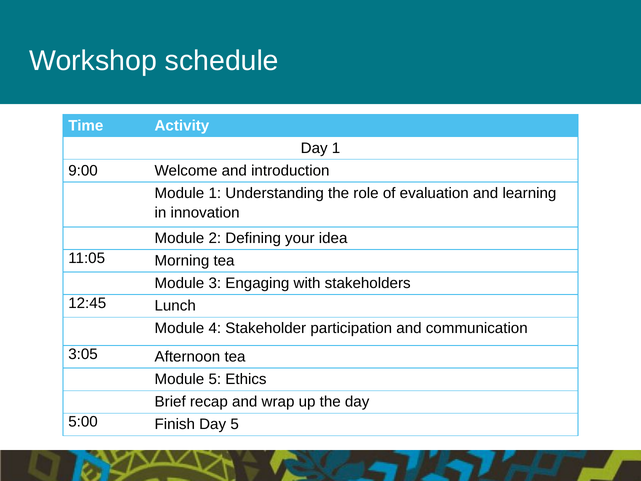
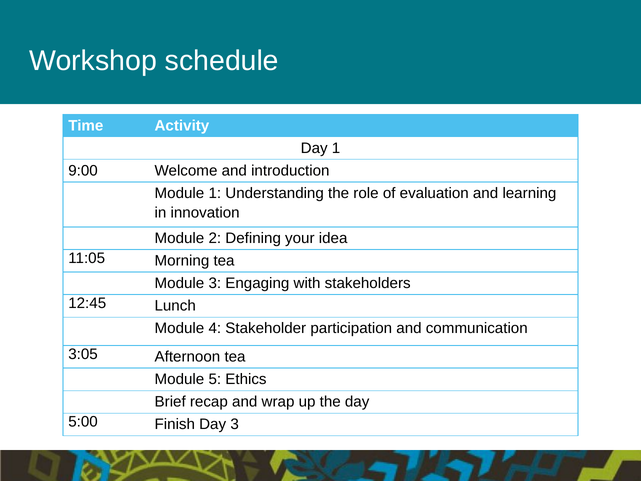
Day 5: 5 -> 3
